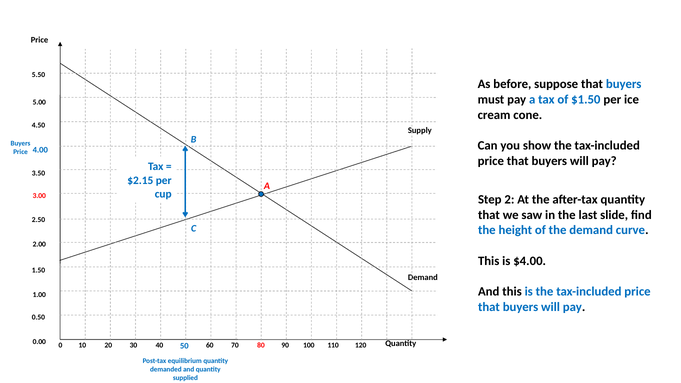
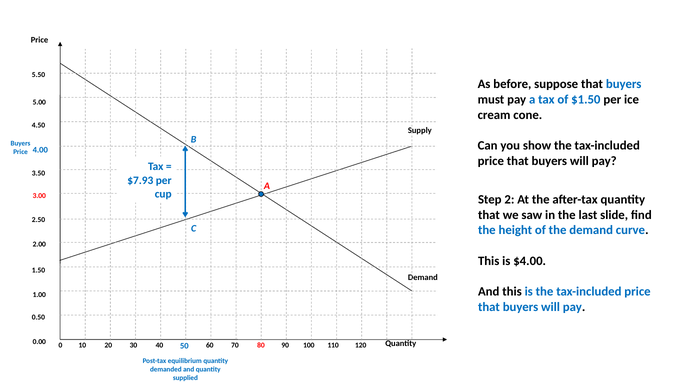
$2.15: $2.15 -> $7.93
